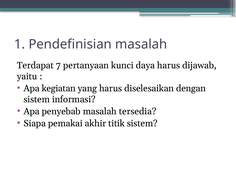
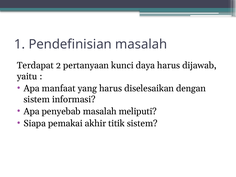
7: 7 -> 2
kegiatan: kegiatan -> manfaat
tersedia: tersedia -> meliputi
